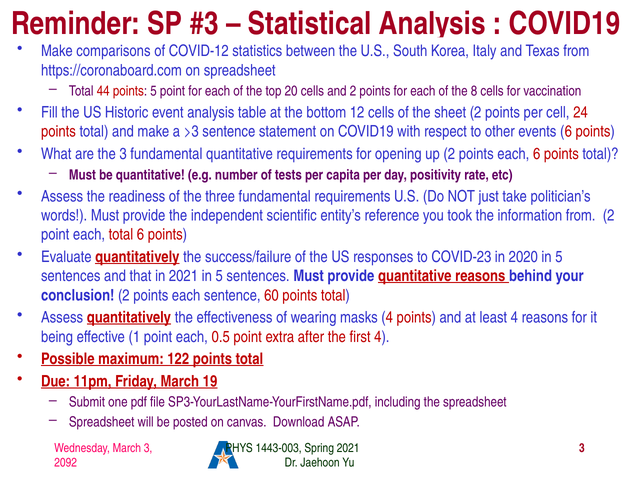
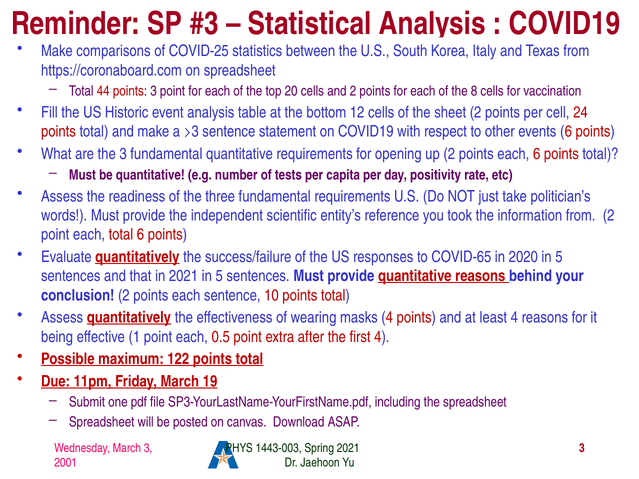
COVID-12: COVID-12 -> COVID-25
points 5: 5 -> 3
COVID-23: COVID-23 -> COVID-65
60: 60 -> 10
2092: 2092 -> 2001
